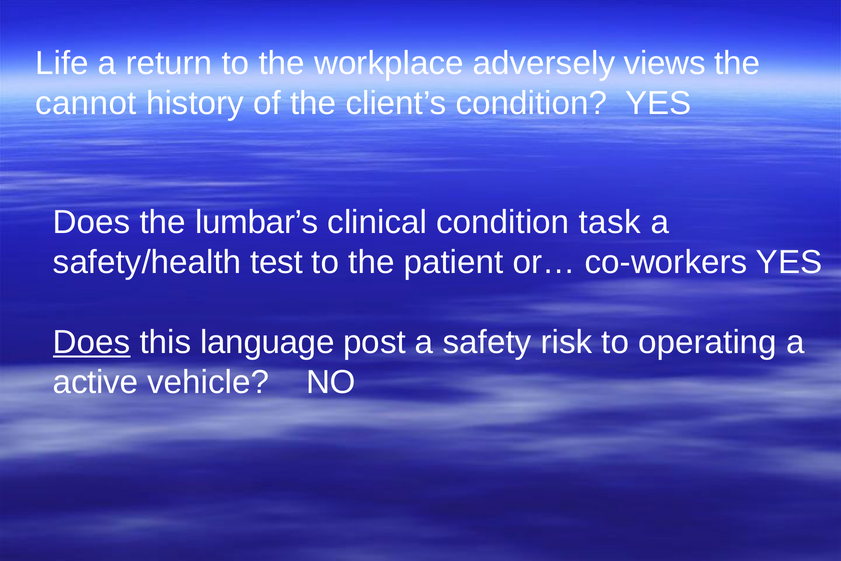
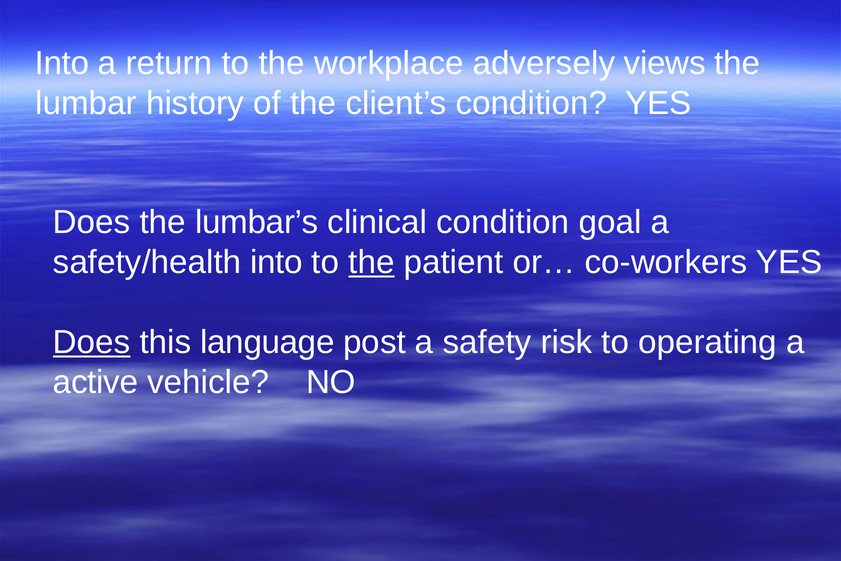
Life at (62, 63): Life -> Into
cannot: cannot -> lumbar
task: task -> goal
safety/health test: test -> into
the at (371, 262) underline: none -> present
